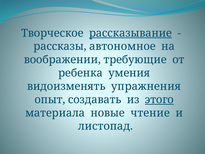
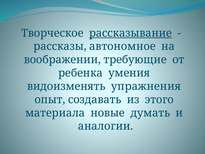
этого underline: present -> none
чтение: чтение -> думать
листопад: листопад -> аналогии
